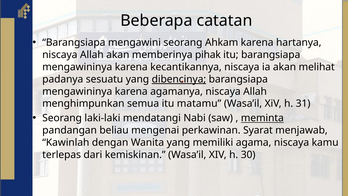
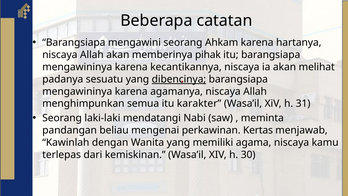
matamu: matamu -> karakter
meminta underline: present -> none
Syarat: Syarat -> Kertas
